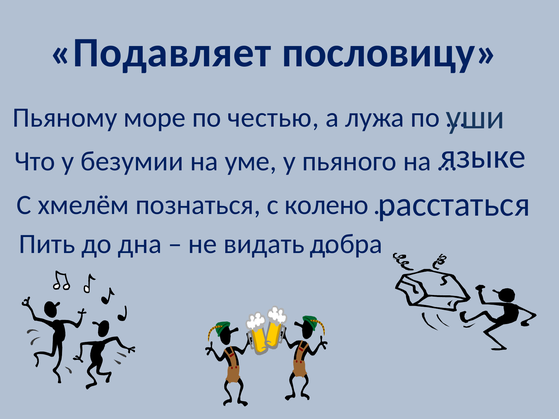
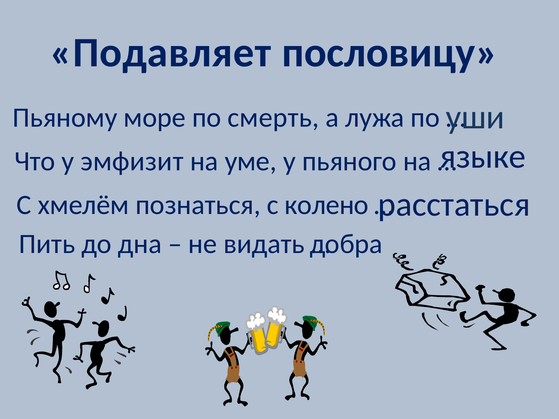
честью: честью -> смерть
безумии: безумии -> эмфизит
